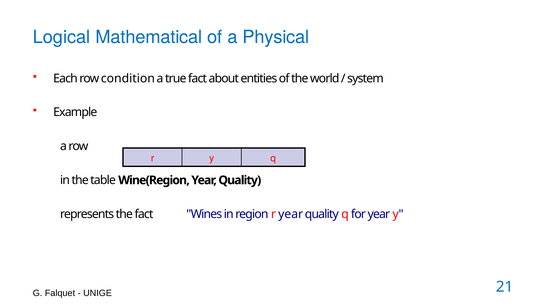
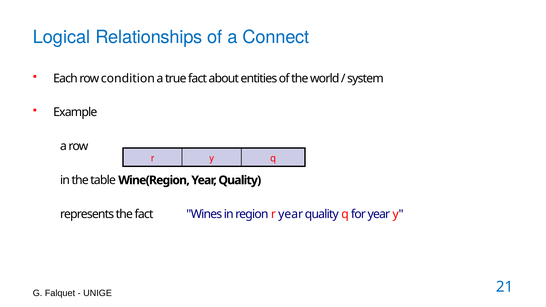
Mathematical: Mathematical -> Relationships
Physical: Physical -> Connect
